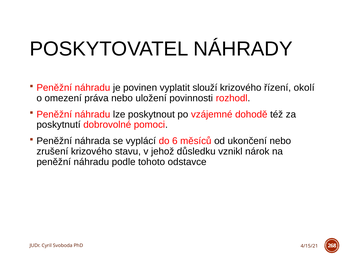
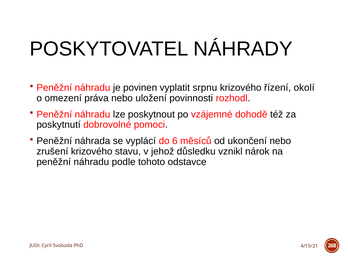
slouží: slouží -> srpnu
